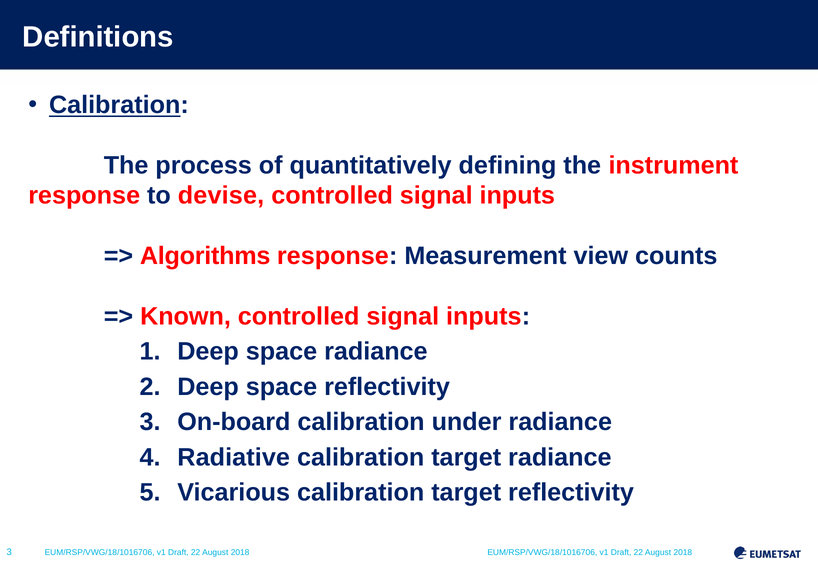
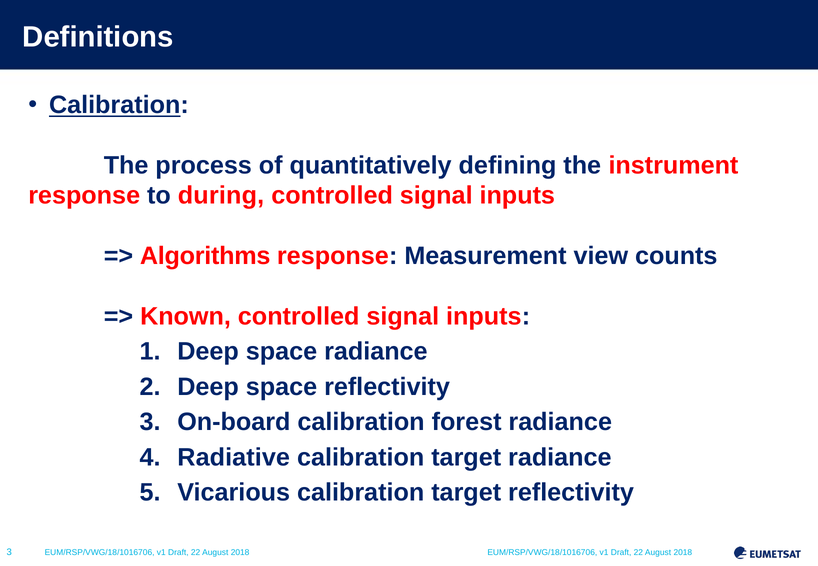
devise: devise -> during
under: under -> forest
